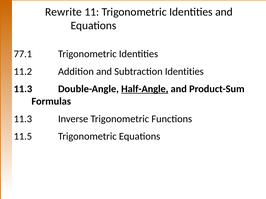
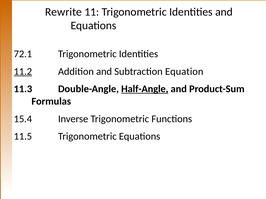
77.1: 77.1 -> 72.1
11.2 underline: none -> present
Subtraction Identities: Identities -> Equation
11.3 at (23, 119): 11.3 -> 15.4
